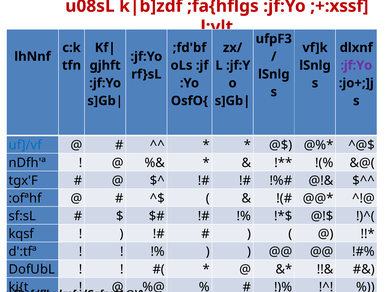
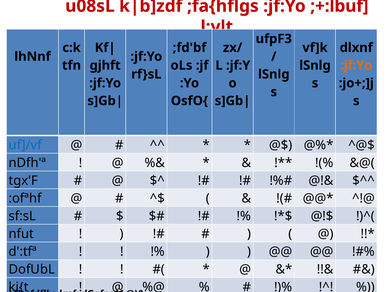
;+:xssf: ;+:xssf -> ;+:lbuf
:jf:Yo at (356, 65) colour: purple -> orange
kqsf: kqsf -> nfut
